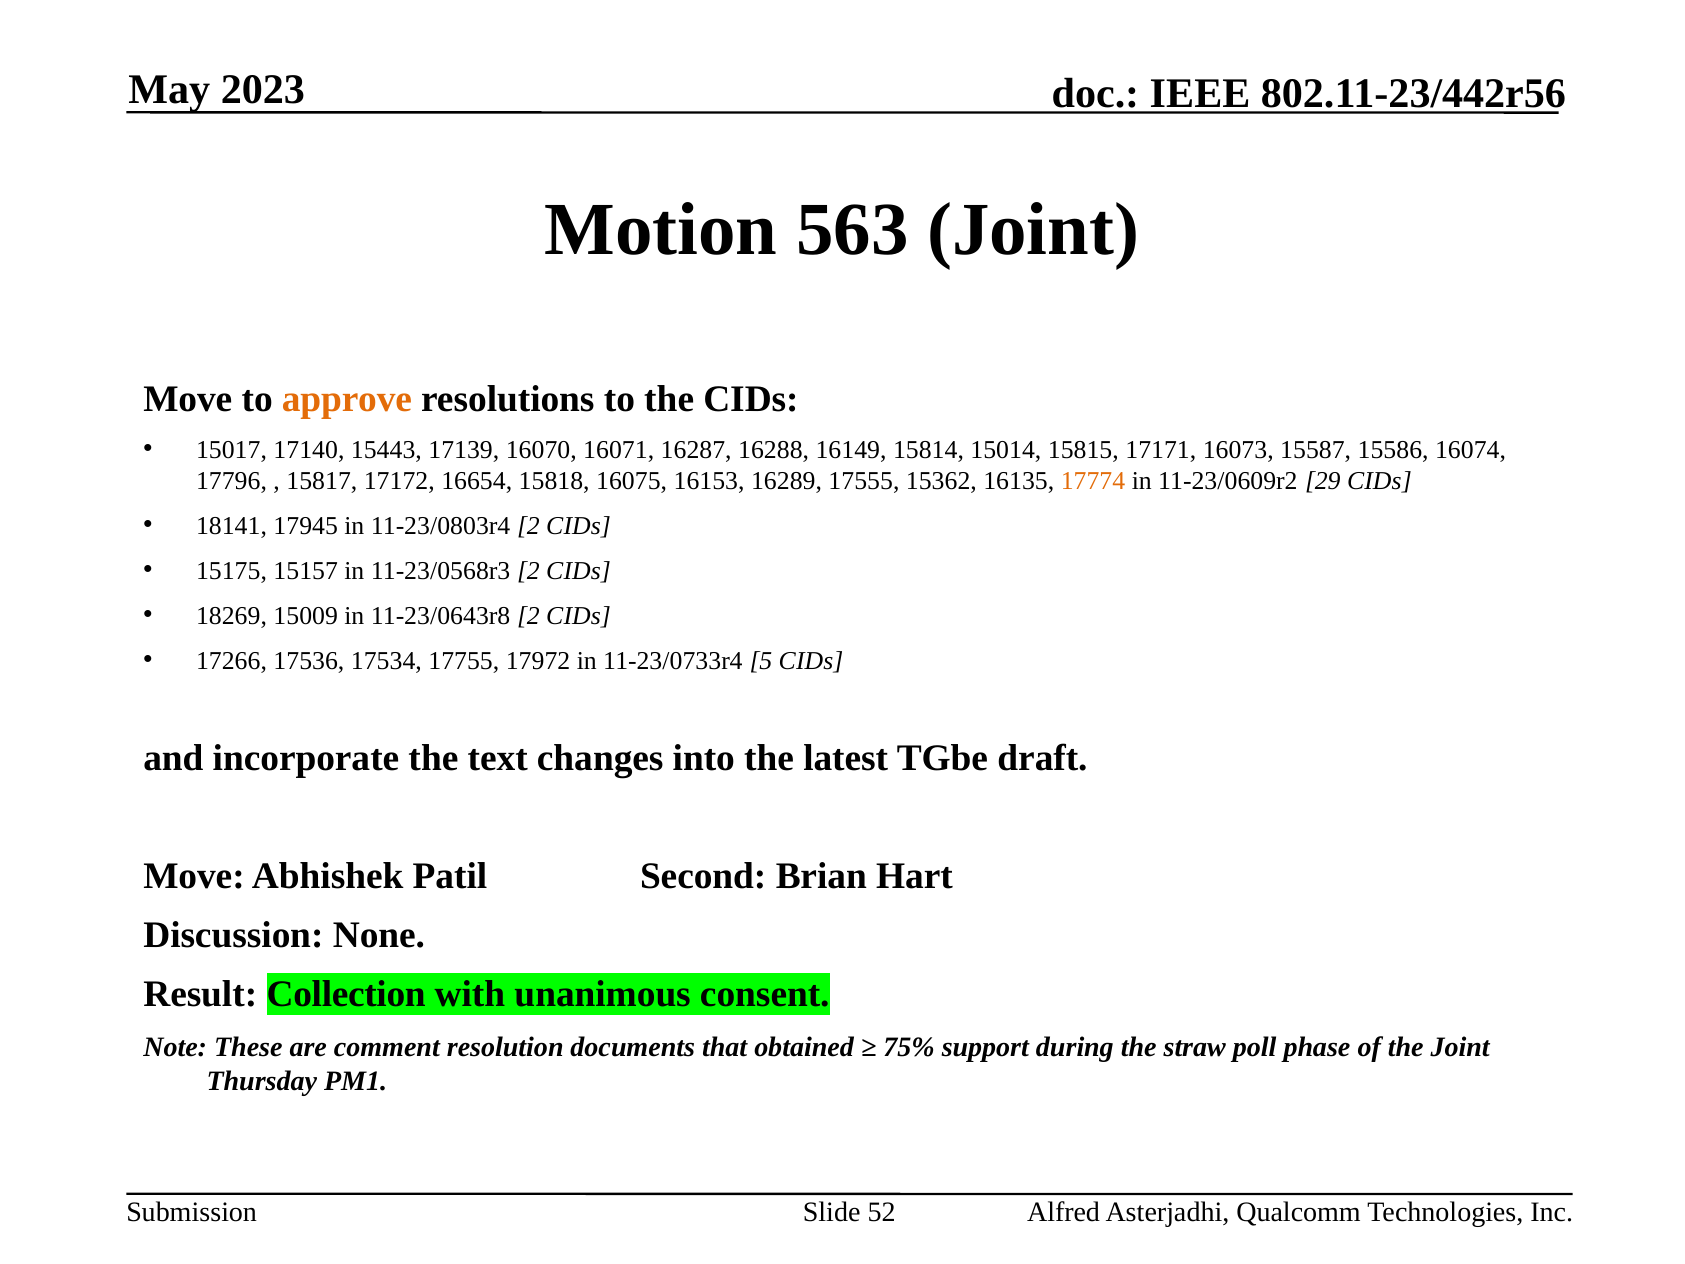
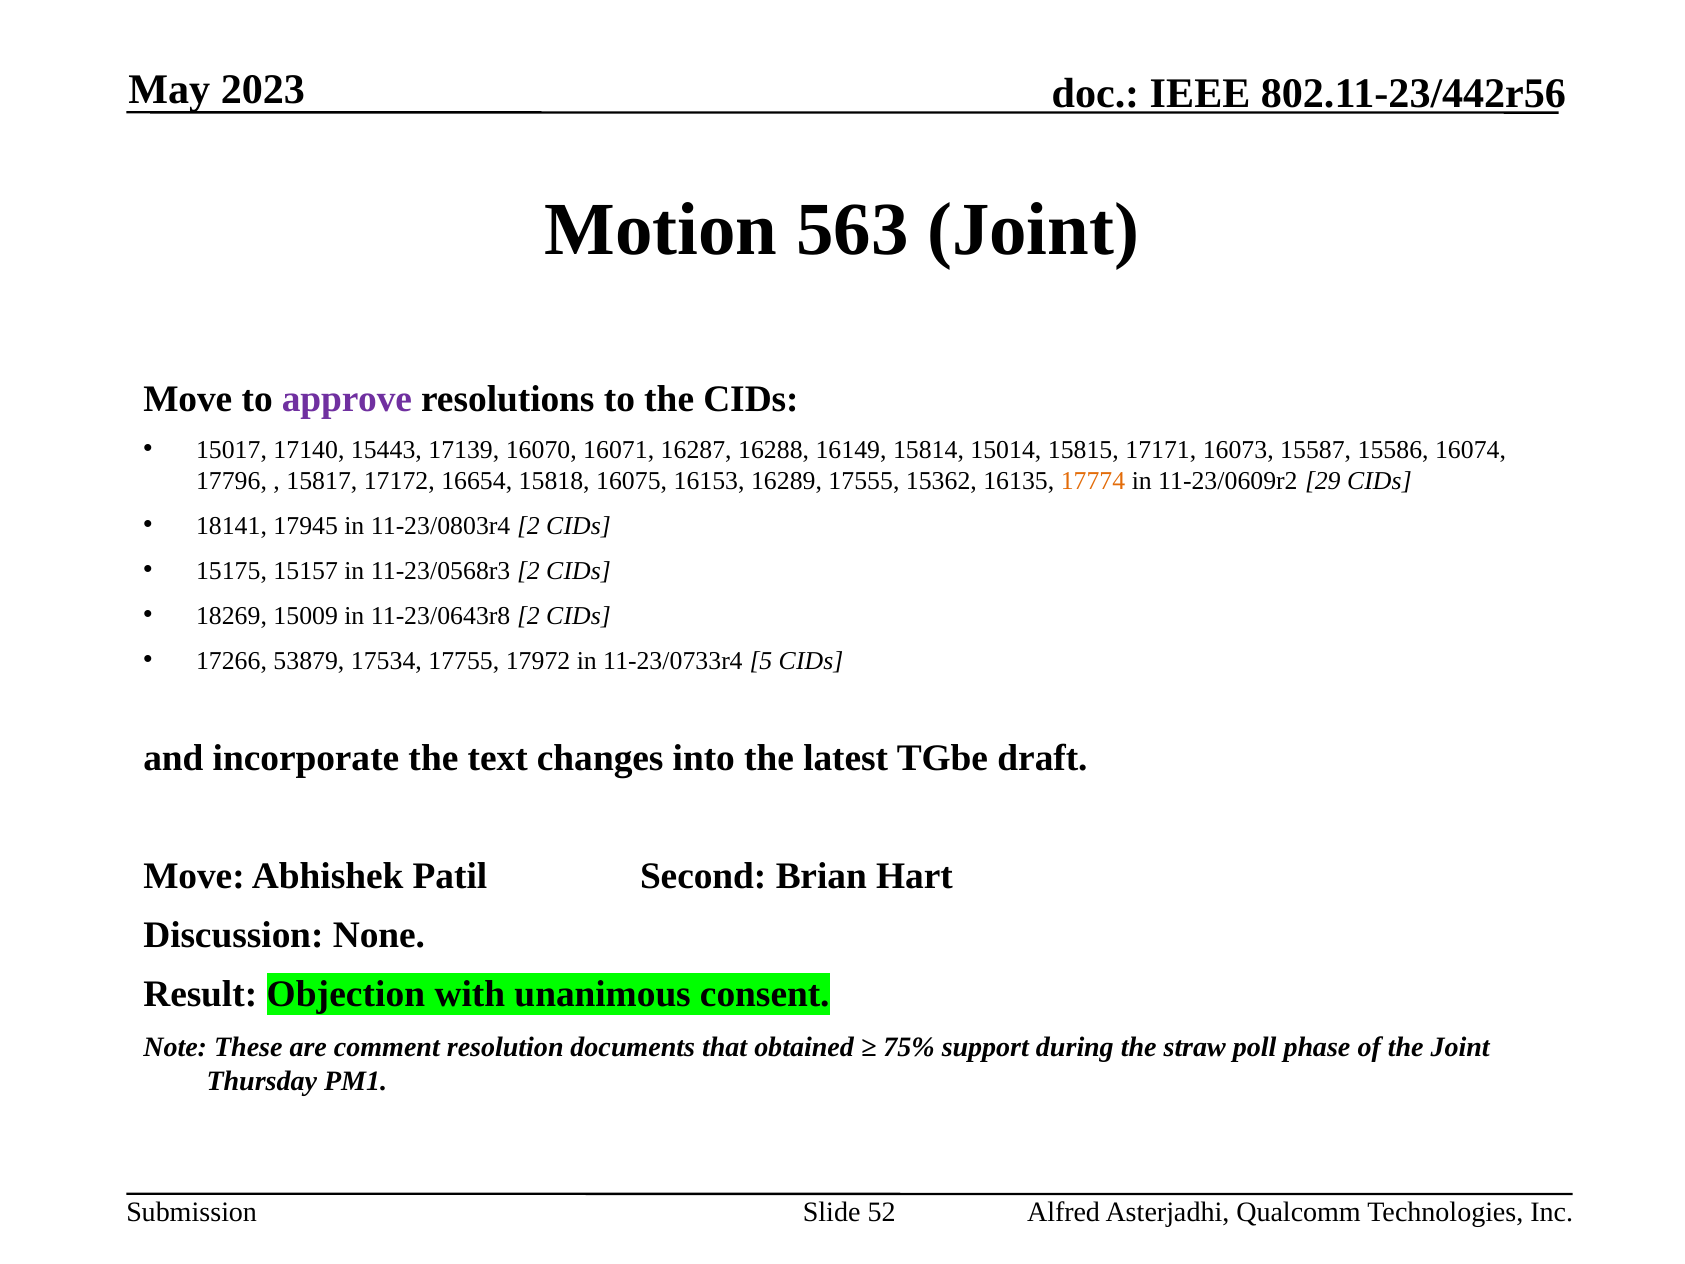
approve colour: orange -> purple
17536: 17536 -> 53879
Collection: Collection -> Objection
